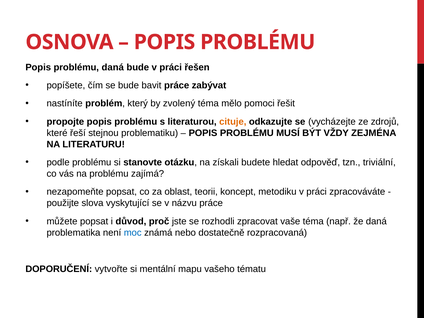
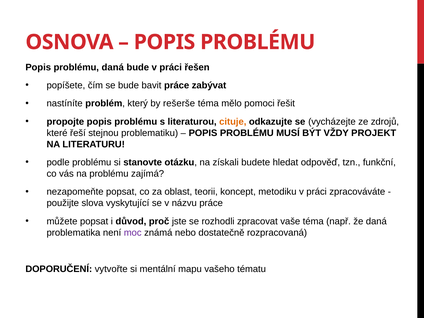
zvolený: zvolený -> rešerše
ZEJMÉNA: ZEJMÉNA -> PROJEKT
triviální: triviální -> funkční
moc colour: blue -> purple
